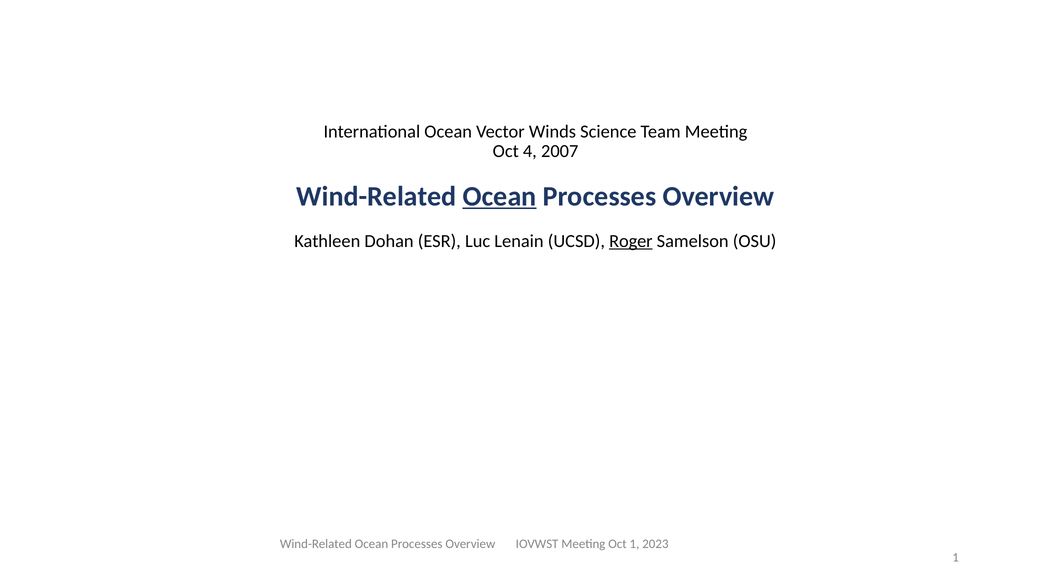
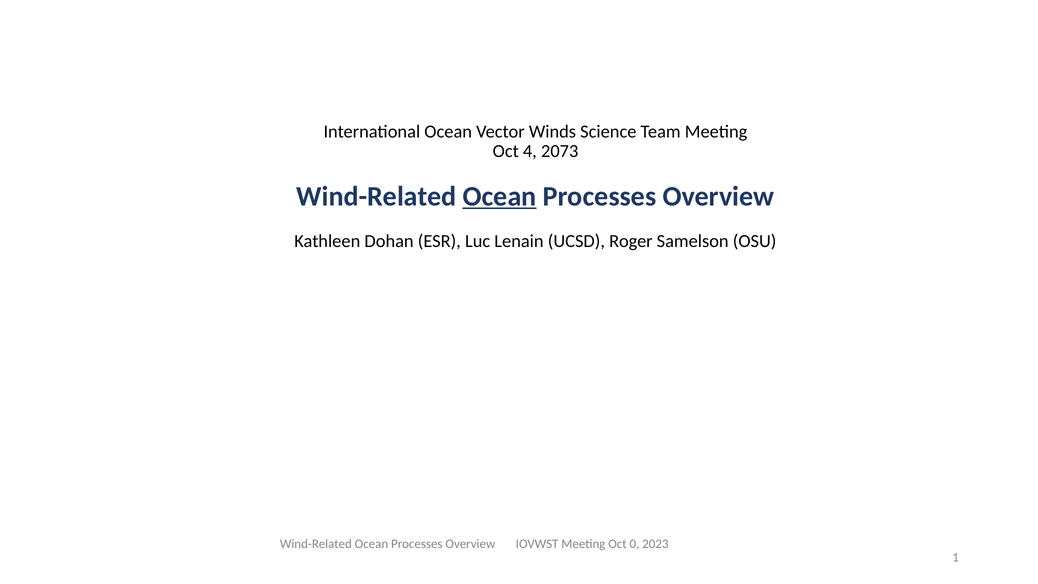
2007: 2007 -> 2073
Roger underline: present -> none
Oct 1: 1 -> 0
